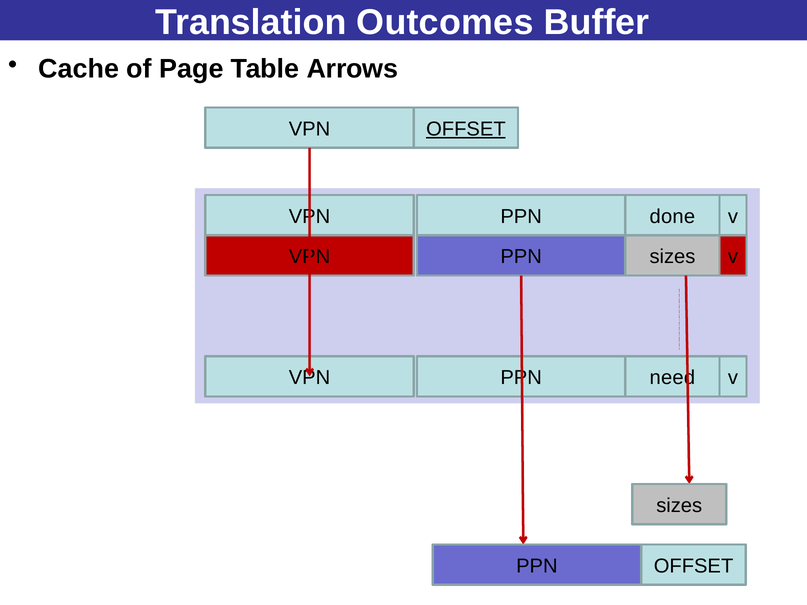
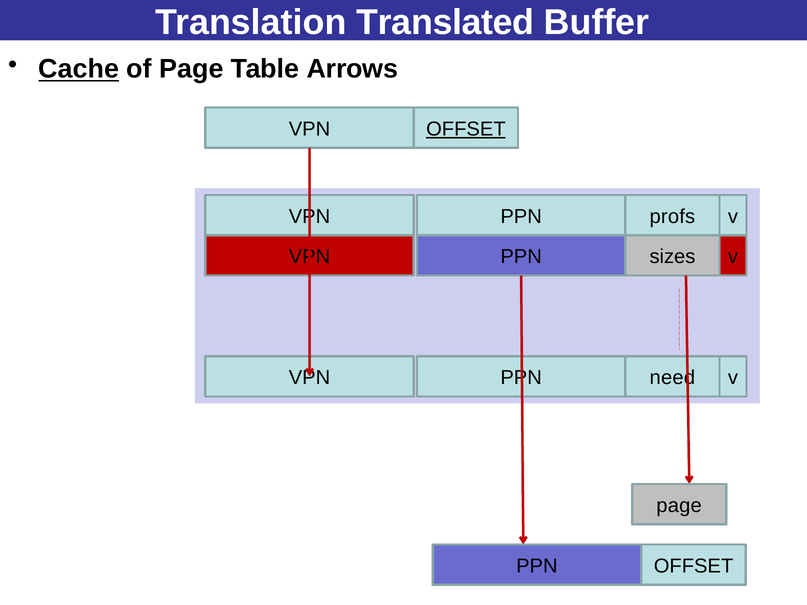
Outcomes: Outcomes -> Translated
Cache underline: none -> present
done: done -> profs
sizes at (679, 506): sizes -> page
